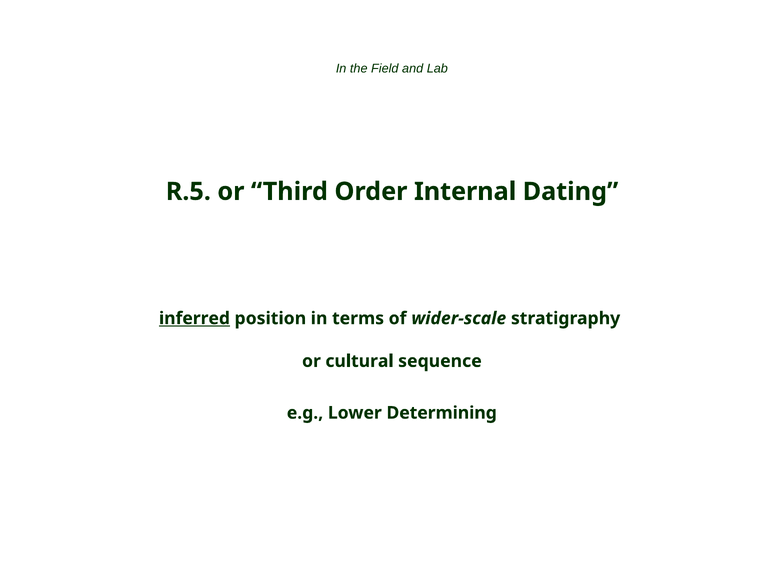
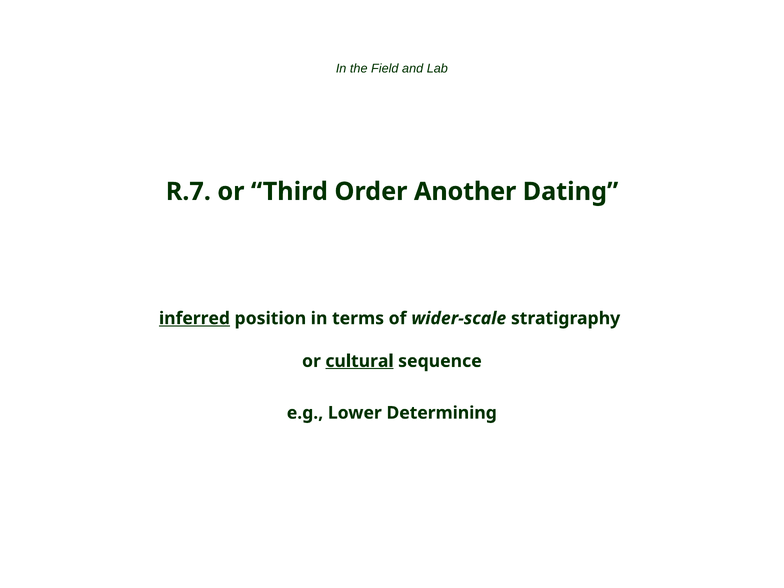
R.5: R.5 -> R.7
Internal: Internal -> Another
cultural underline: none -> present
